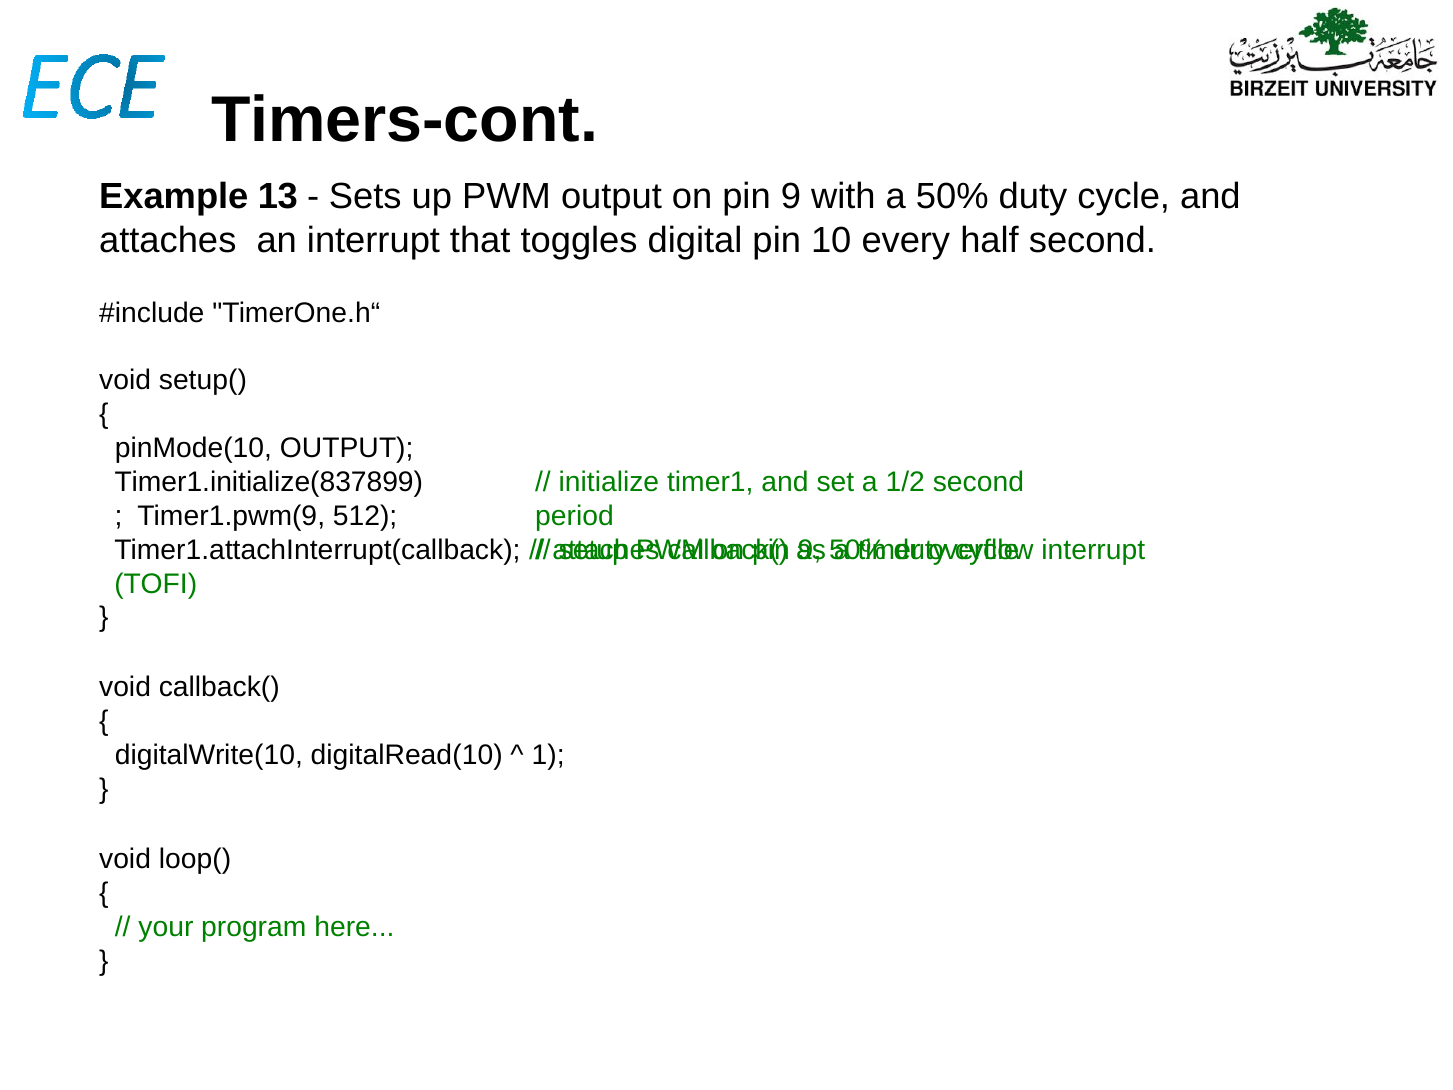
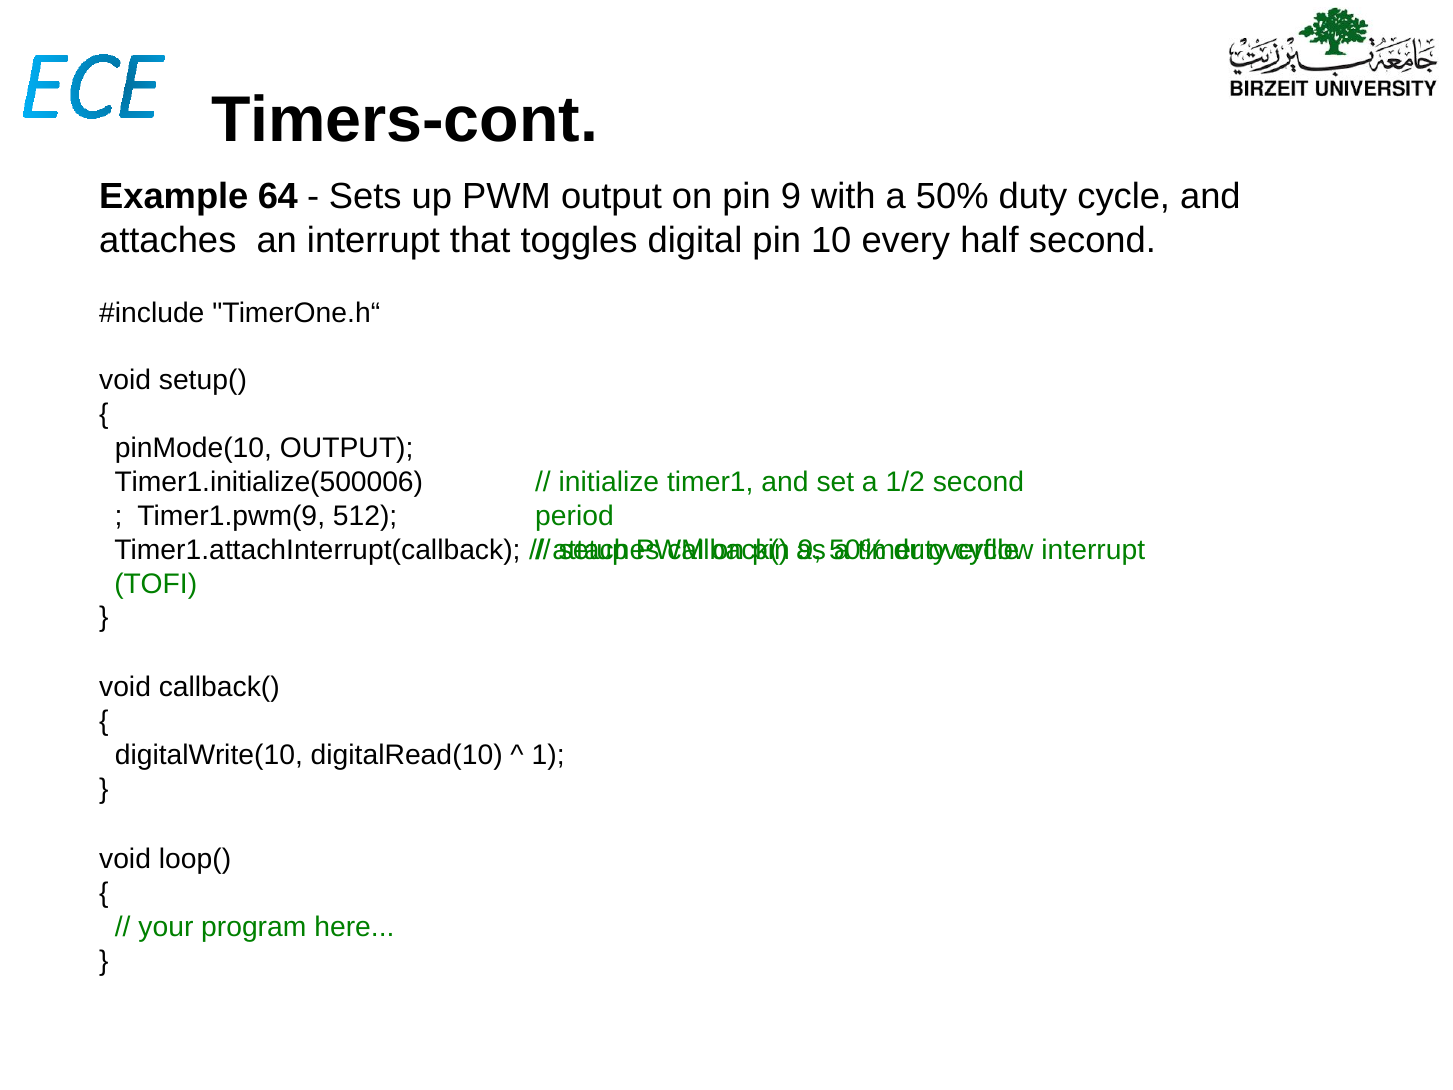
13: 13 -> 64
Timer1.initialize(837899: Timer1.initialize(837899 -> Timer1.initialize(500006
